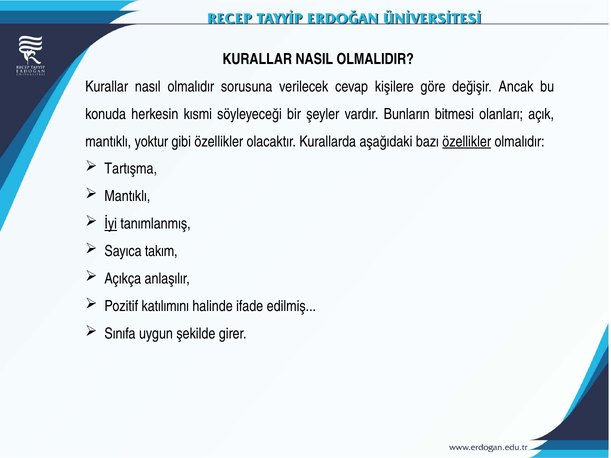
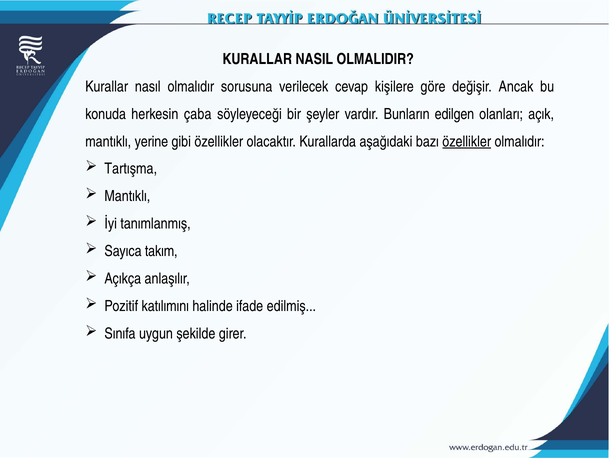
kısmi: kısmi -> çaba
bitmesi: bitmesi -> edilgen
yoktur: yoktur -> yerine
İyi underline: present -> none
